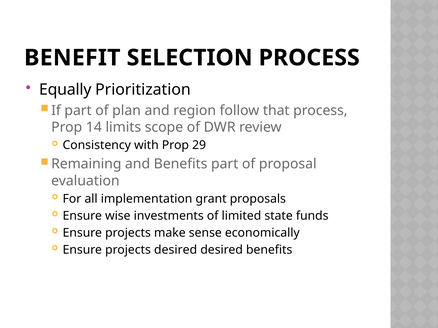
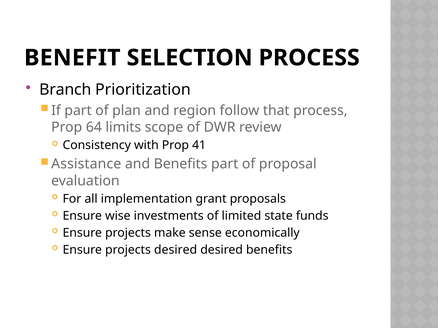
Equally: Equally -> Branch
14: 14 -> 64
29: 29 -> 41
Remaining: Remaining -> Assistance
